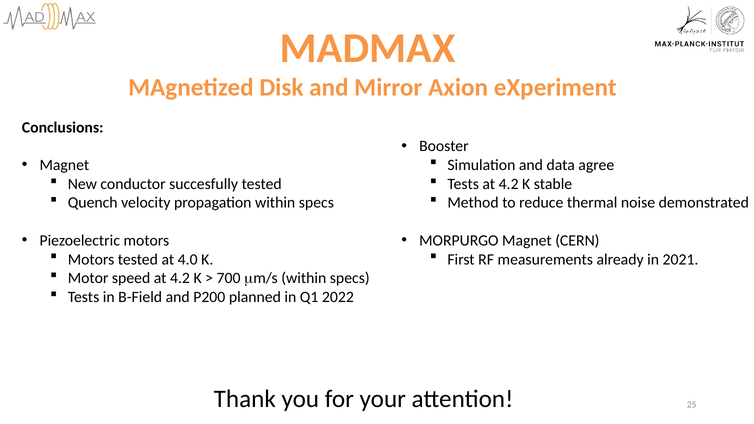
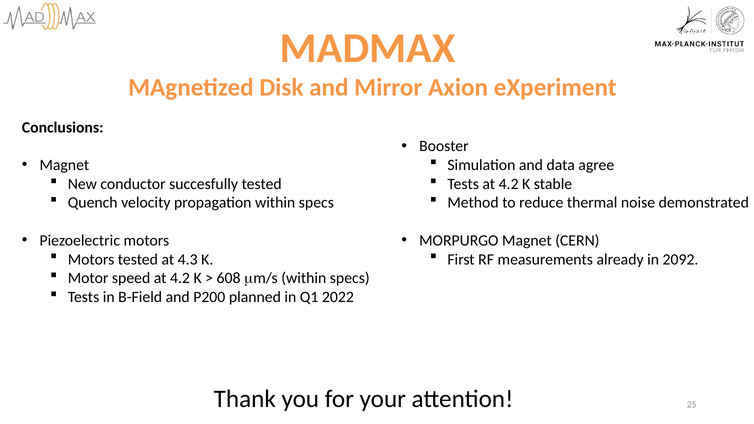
4.0: 4.0 -> 4.3
2021: 2021 -> 2092
700: 700 -> 608
